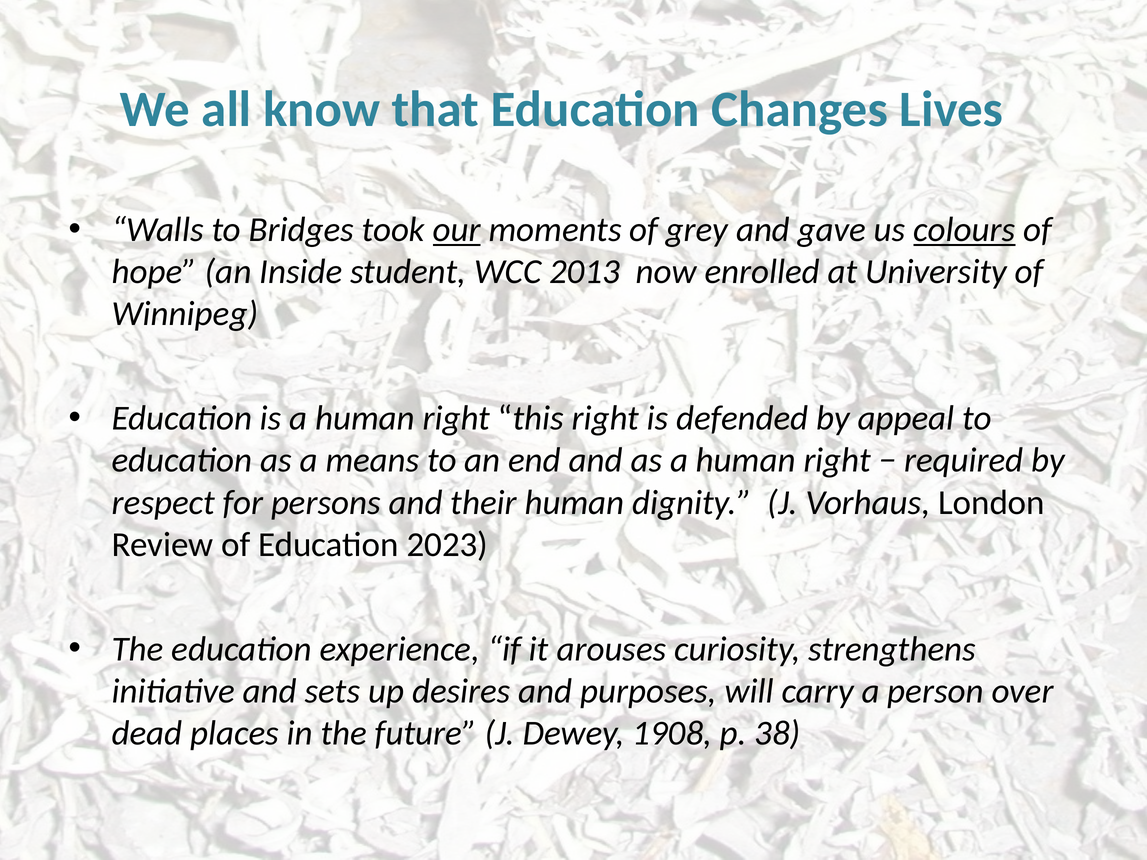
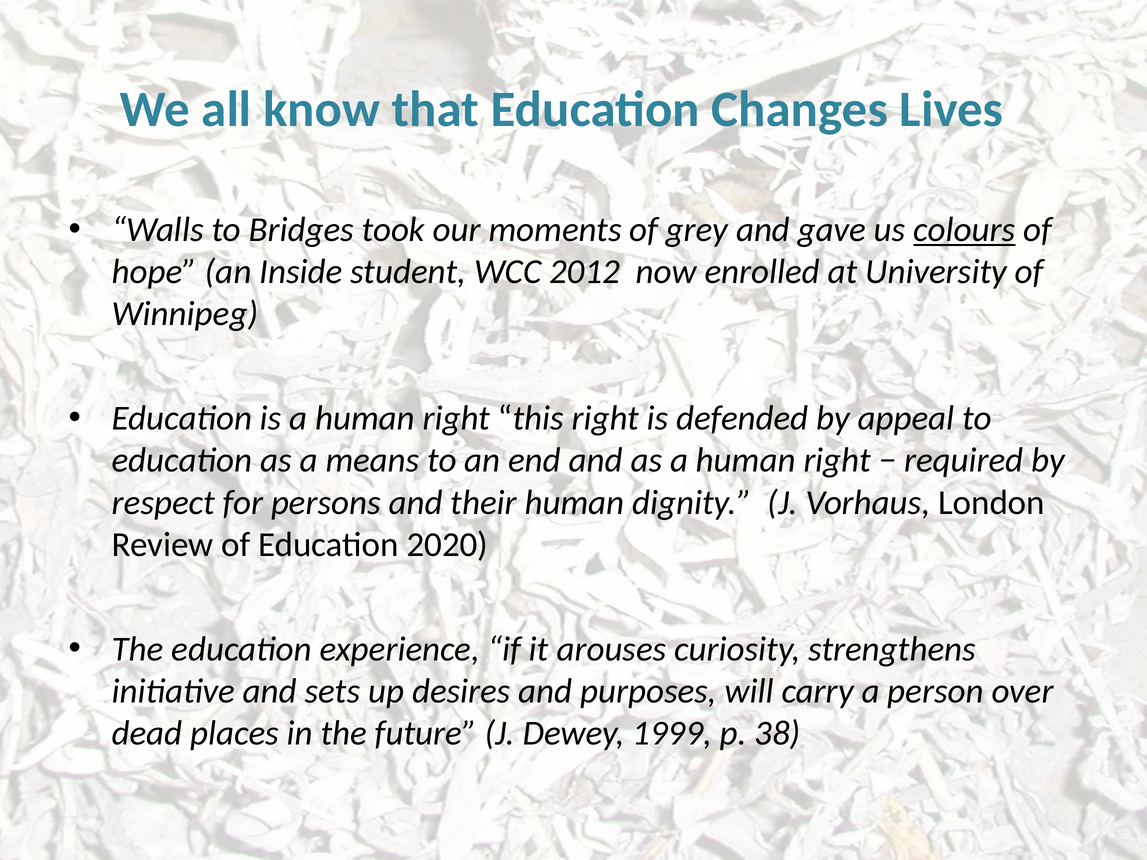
our underline: present -> none
2013: 2013 -> 2012
2023: 2023 -> 2020
1908: 1908 -> 1999
